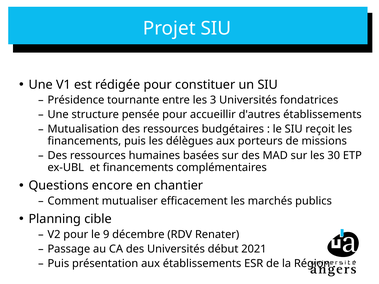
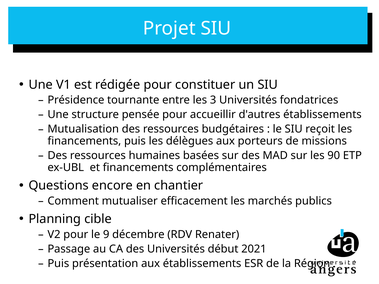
30: 30 -> 90
